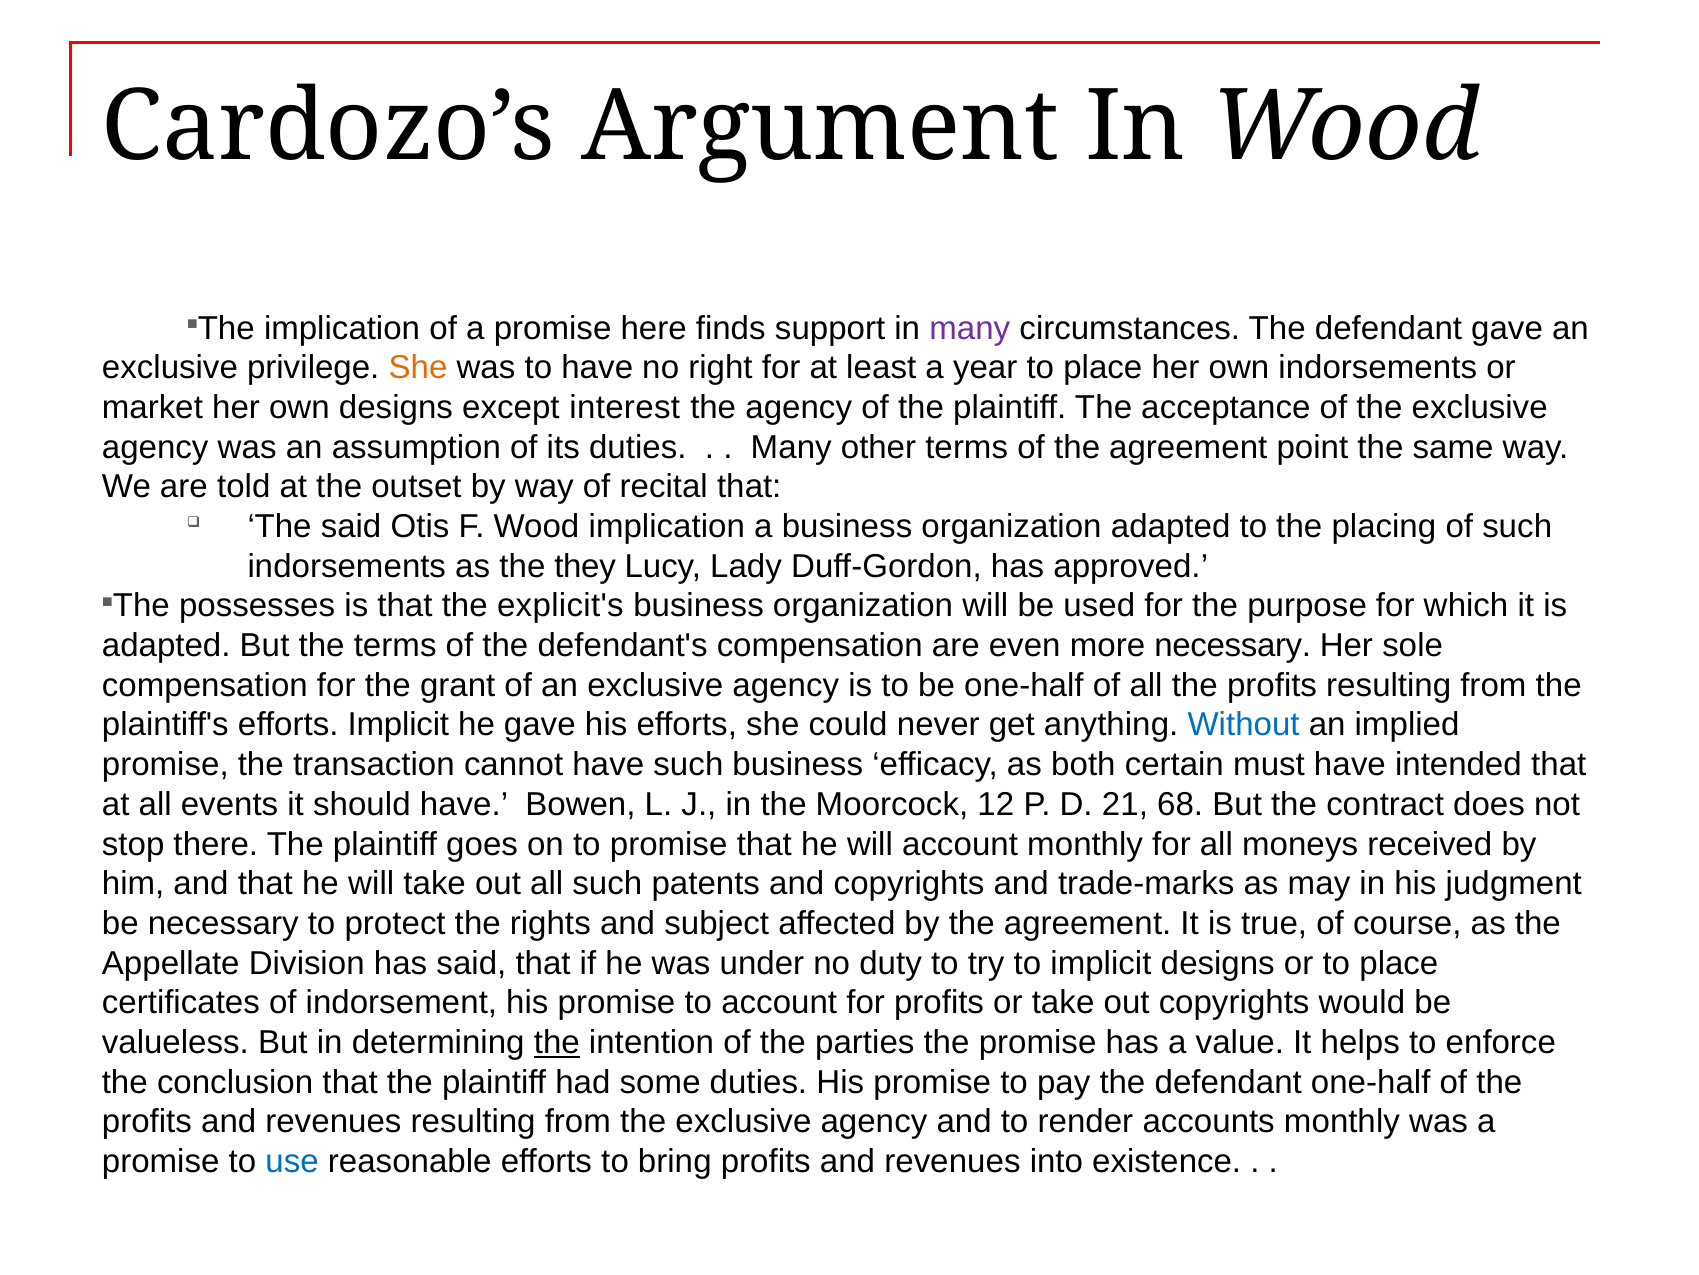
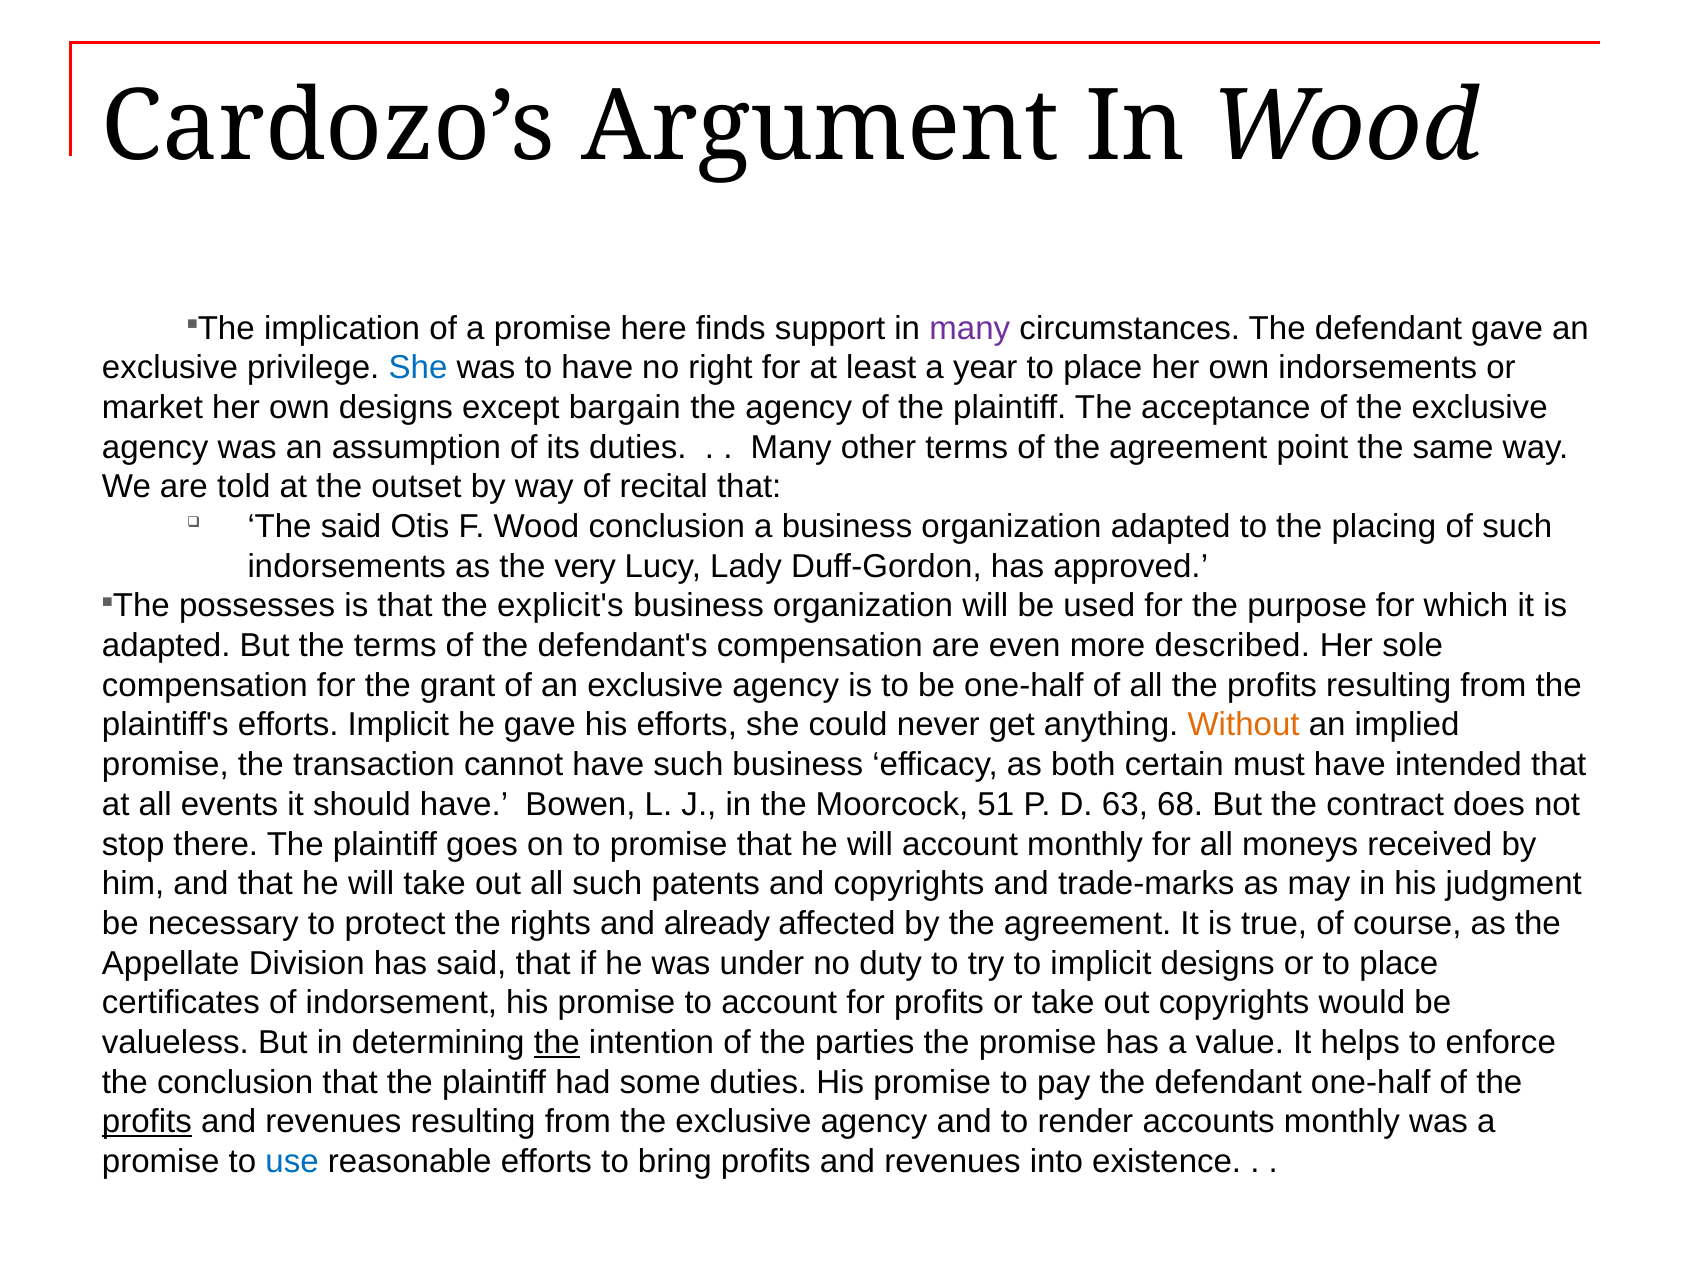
She at (418, 368) colour: orange -> blue
interest: interest -> bargain
Wood implication: implication -> conclusion
they: they -> very
more necessary: necessary -> described
Without colour: blue -> orange
12: 12 -> 51
21: 21 -> 63
subject: subject -> already
profits at (147, 1121) underline: none -> present
